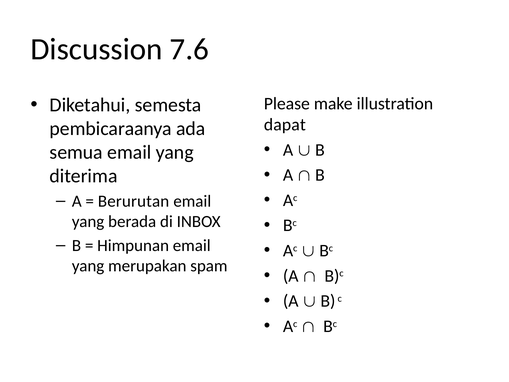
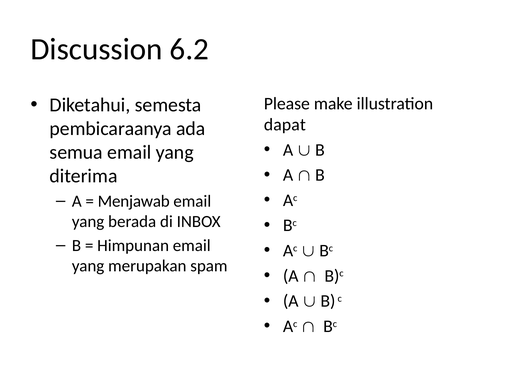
7.6: 7.6 -> 6.2
Berurutan: Berurutan -> Menjawab
